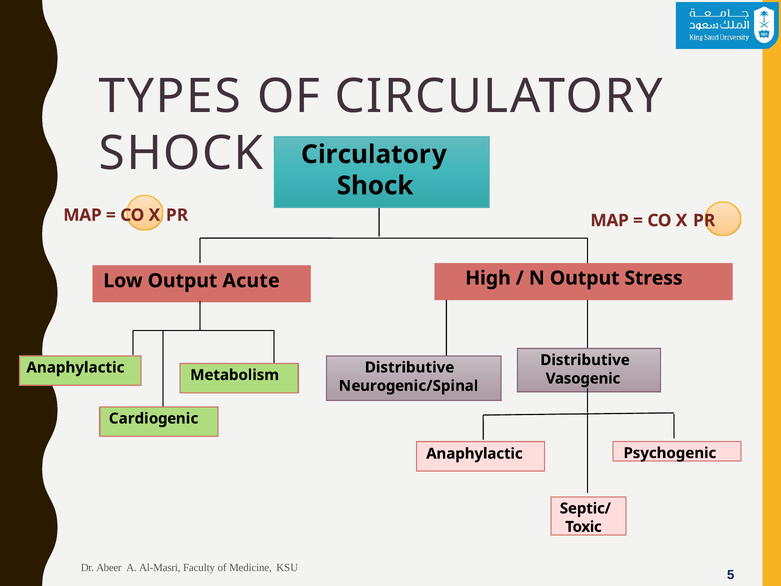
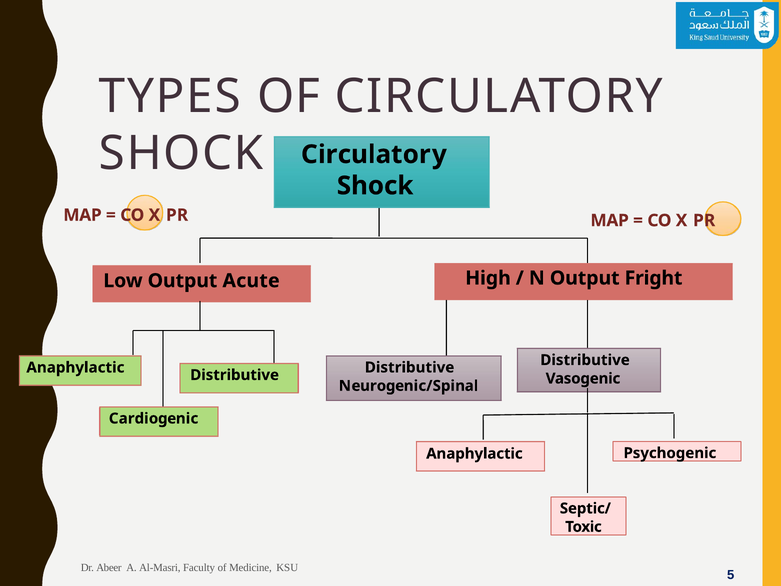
Stress: Stress -> Fright
Metabolism at (235, 375): Metabolism -> Distributive
